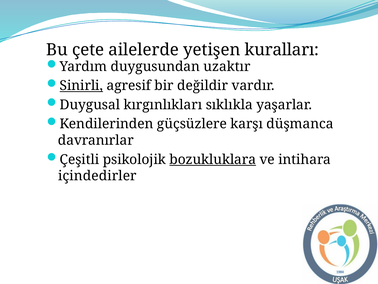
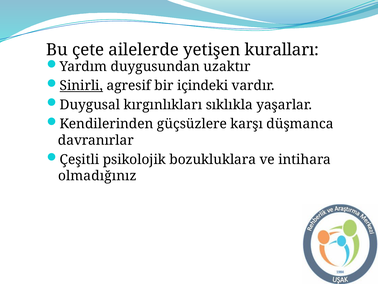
değildir: değildir -> içindeki
bozukluklara underline: present -> none
içindedirler: içindedirler -> olmadığınız
